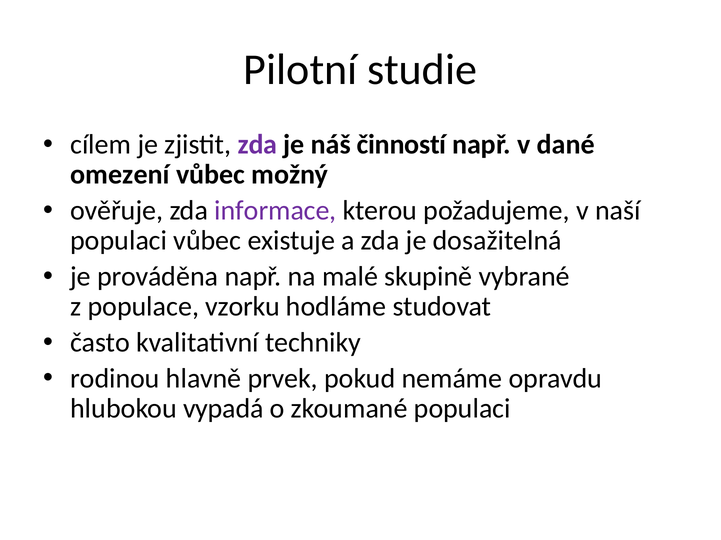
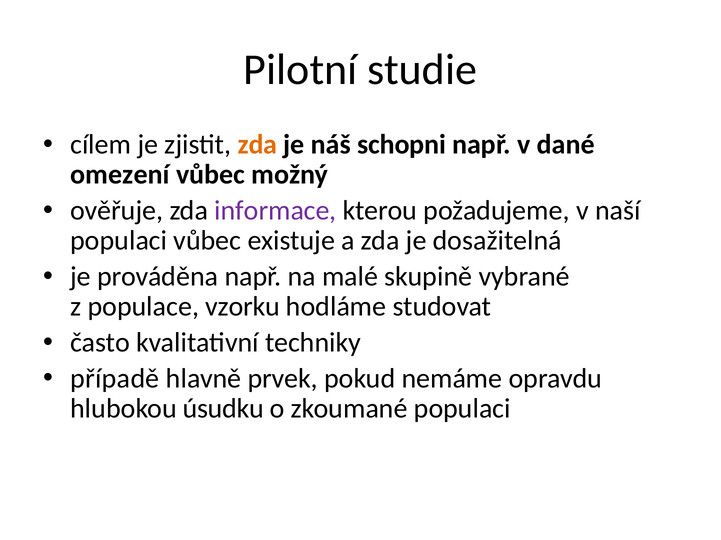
zda at (257, 145) colour: purple -> orange
činností: činností -> schopni
rodinou: rodinou -> případě
vypadá: vypadá -> úsudku
